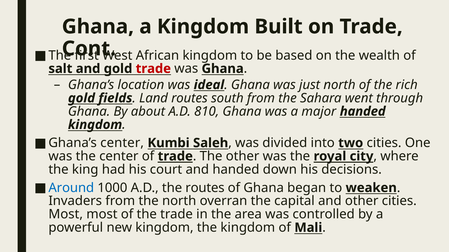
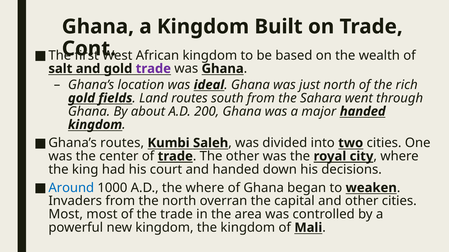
trade at (153, 69) colour: red -> purple
810: 810 -> 200
Ghana’s center: center -> routes
the routes: routes -> where
